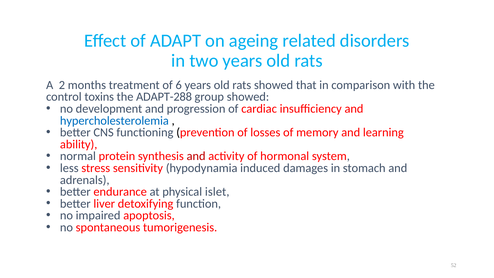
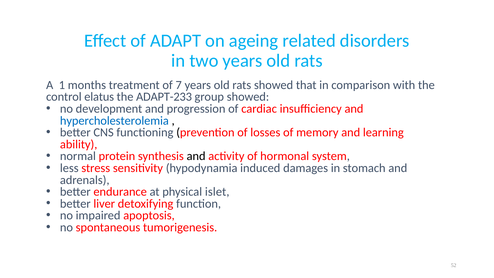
2: 2 -> 1
6: 6 -> 7
toxins: toxins -> elatus
ADAPT-288: ADAPT-288 -> ADAPT-233
and at (196, 156) colour: red -> black
